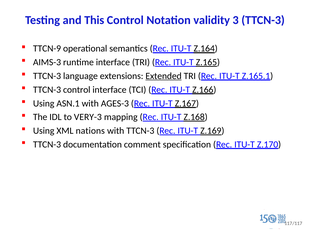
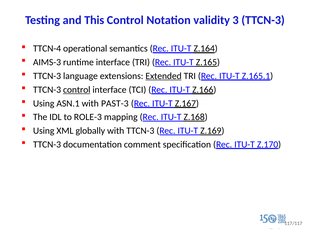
TTCN-9: TTCN-9 -> TTCN-4
control at (77, 89) underline: none -> present
AGES-3: AGES-3 -> PAST-3
VERY-3: VERY-3 -> ROLE-3
nations: nations -> globally
